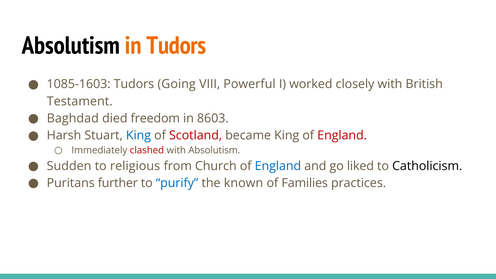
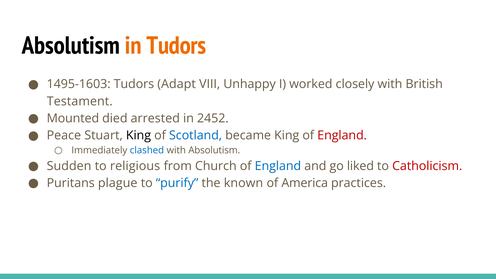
1085-1603: 1085-1603 -> 1495-1603
Going: Going -> Adapt
Powerful: Powerful -> Unhappy
Baghdad: Baghdad -> Mounted
freedom: freedom -> arrested
8603: 8603 -> 2452
Harsh: Harsh -> Peace
King at (138, 136) colour: blue -> black
Scotland colour: red -> blue
clashed colour: red -> blue
Catholicism colour: black -> red
further: further -> plague
Families: Families -> America
